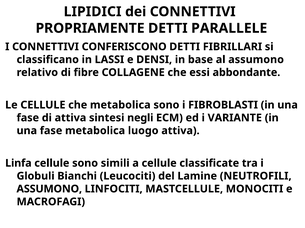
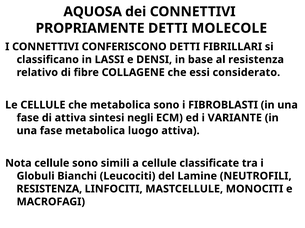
LIPIDICI: LIPIDICI -> AQUOSA
PARALLELE: PARALLELE -> MOLECOLE
al assumono: assumono -> resistenza
abbondante: abbondante -> considerato
Linfa: Linfa -> Nota
ASSUMONO at (49, 189): ASSUMONO -> RESISTENZA
